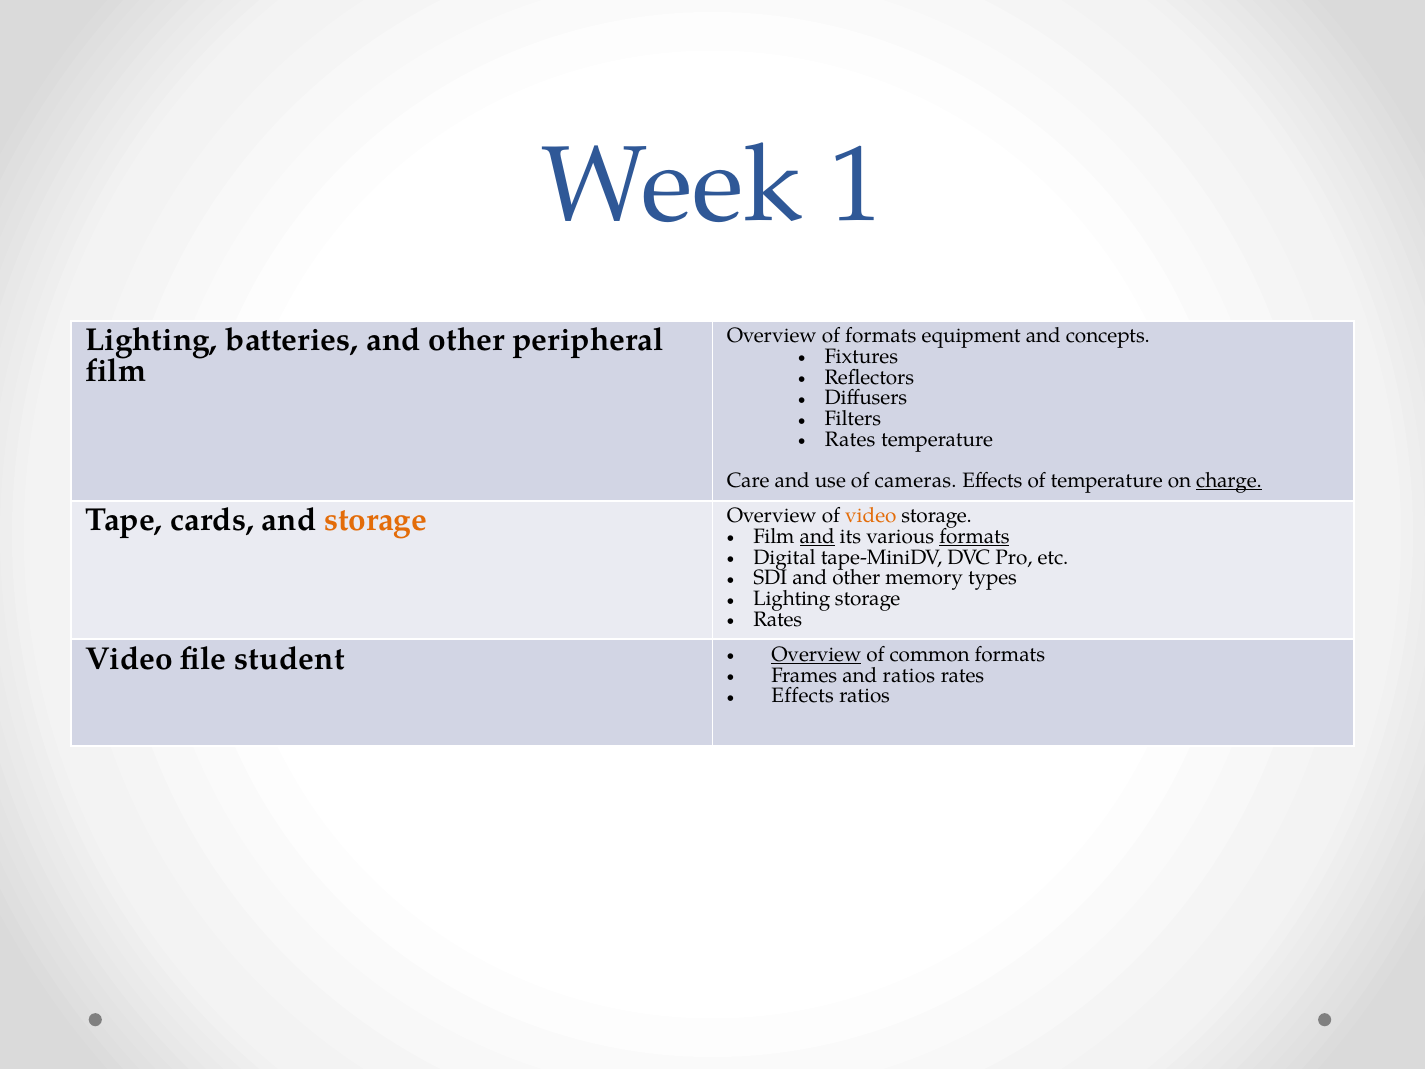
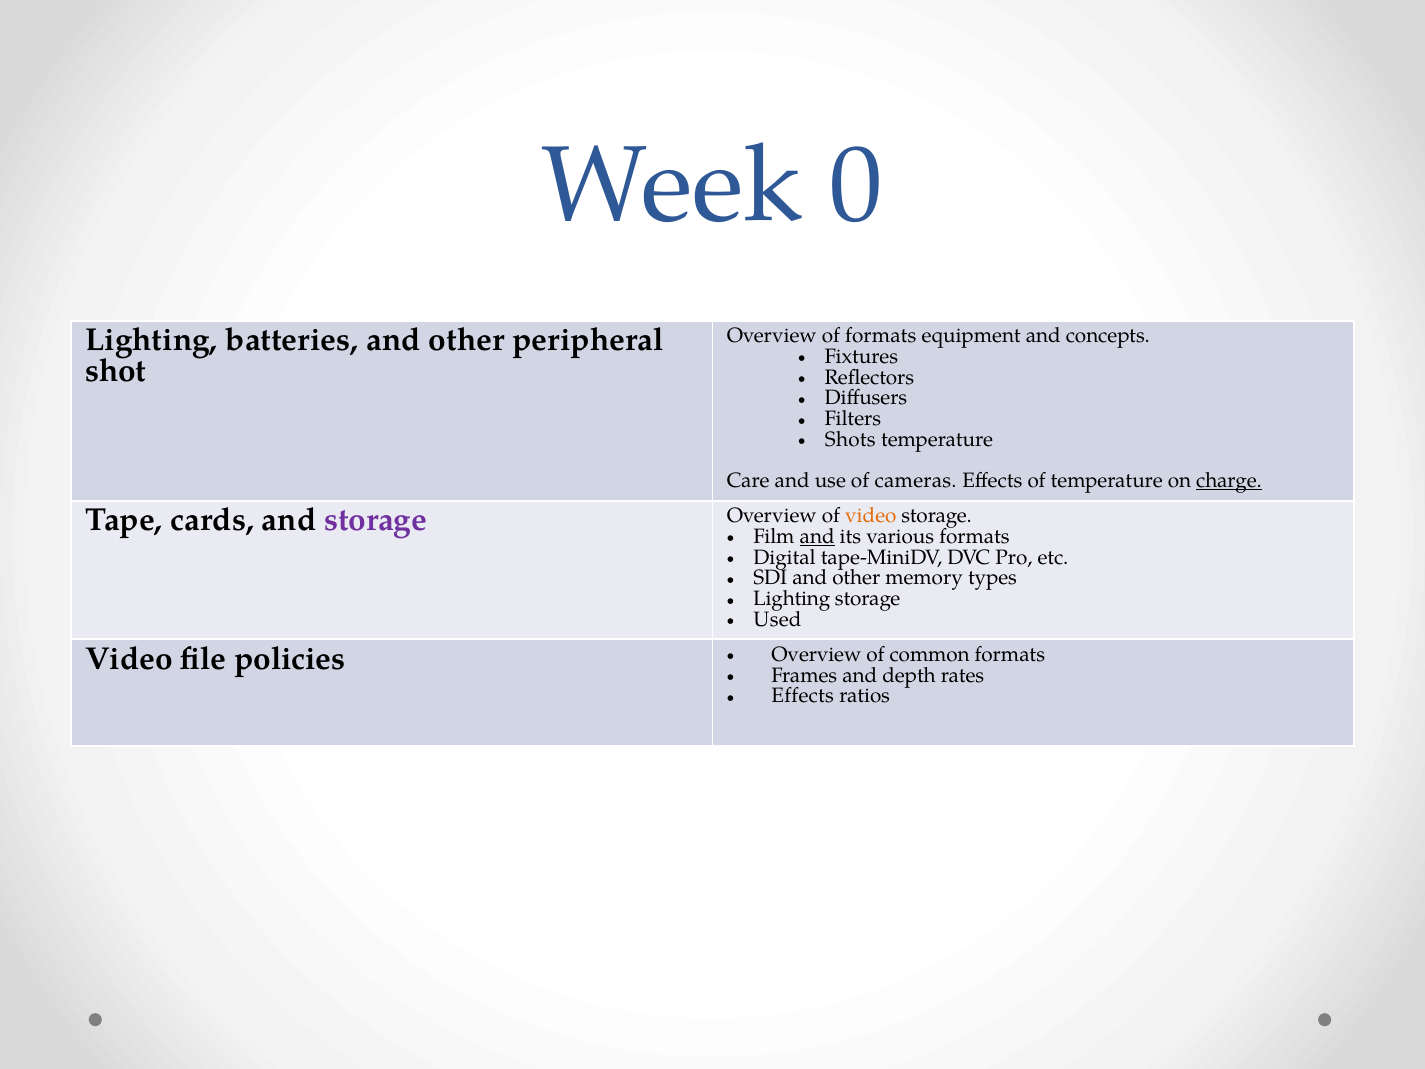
1: 1 -> 0
film at (116, 371): film -> shot
Rates at (850, 439): Rates -> Shots
storage at (376, 520) colour: orange -> purple
formats at (974, 537) underline: present -> none
Rates at (778, 619): Rates -> Used
student: student -> policies
Overview at (816, 654) underline: present -> none
and ratios: ratios -> depth
